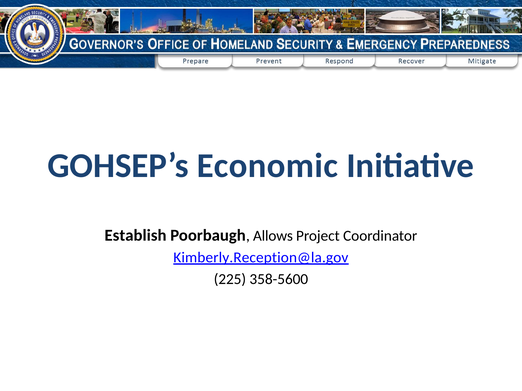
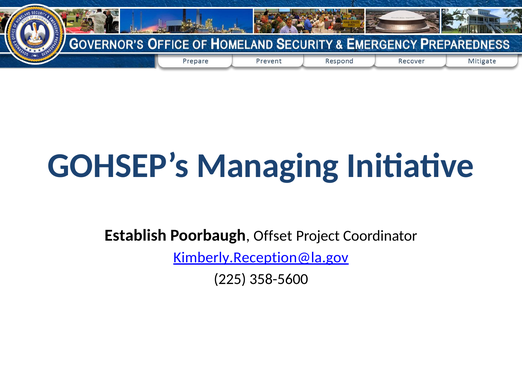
Economic: Economic -> Managing
Allows: Allows -> Offset
